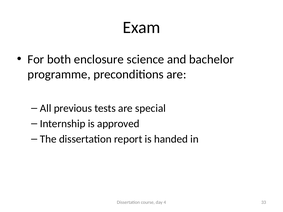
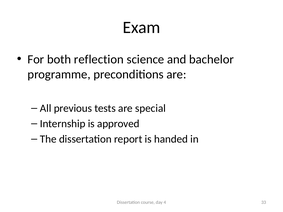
enclosure: enclosure -> reflection
